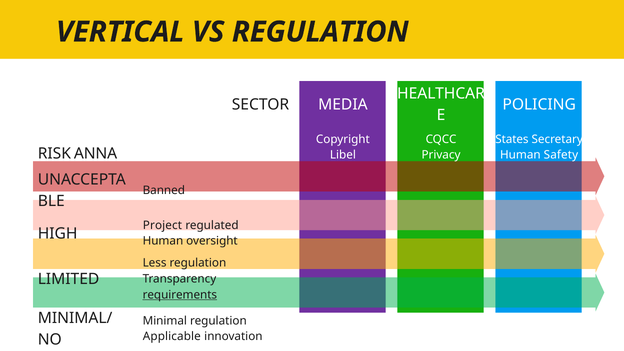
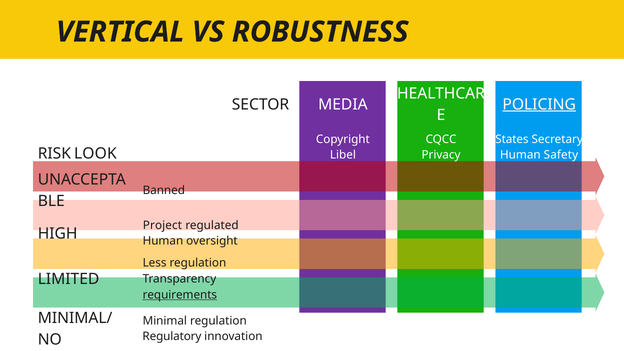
VS REGULATION: REGULATION -> ROBUSTNESS
POLICING underline: none -> present
ANNA: ANNA -> LOOK
Applicable: Applicable -> Regulatory
